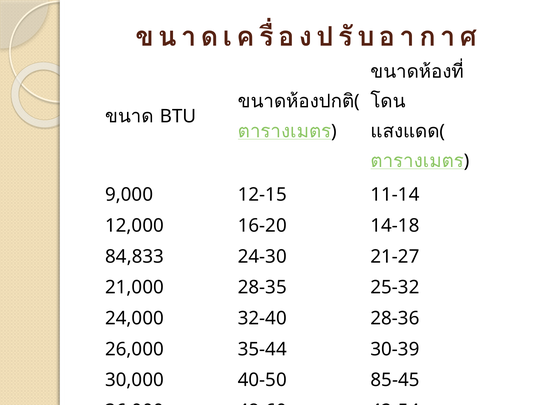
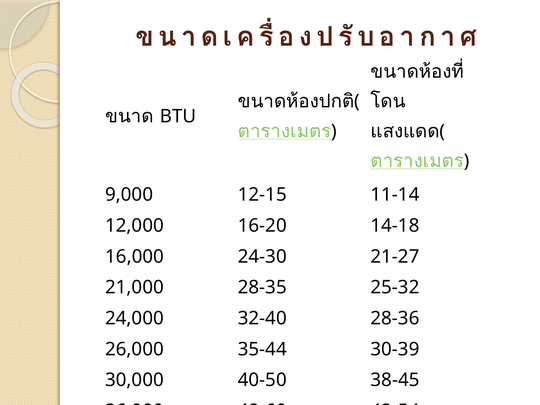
84,833: 84,833 -> 16,000
85-45: 85-45 -> 38-45
